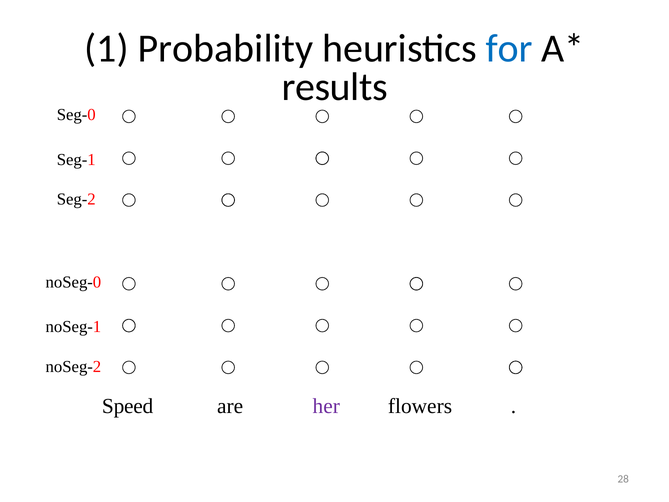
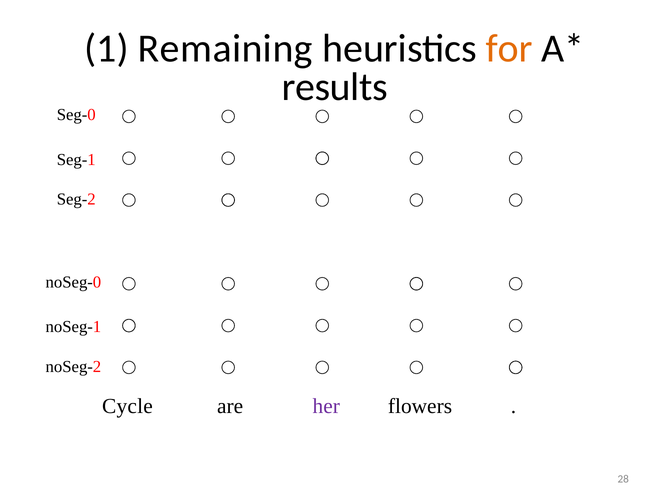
Probability: Probability -> Remaining
for colour: blue -> orange
Speed: Speed -> Cycle
